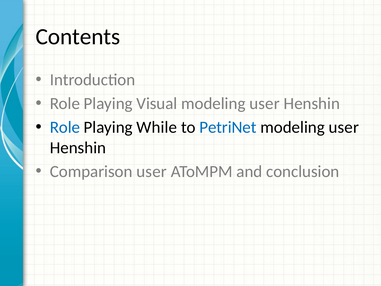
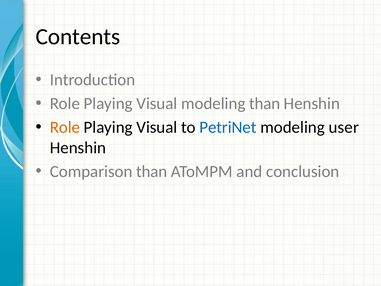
user at (265, 104): user -> than
Role at (65, 127) colour: blue -> orange
While at (157, 127): While -> Visual
Comparison user: user -> than
